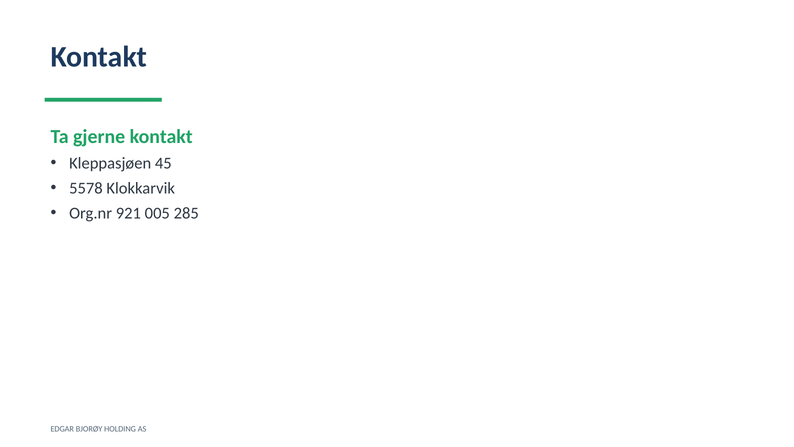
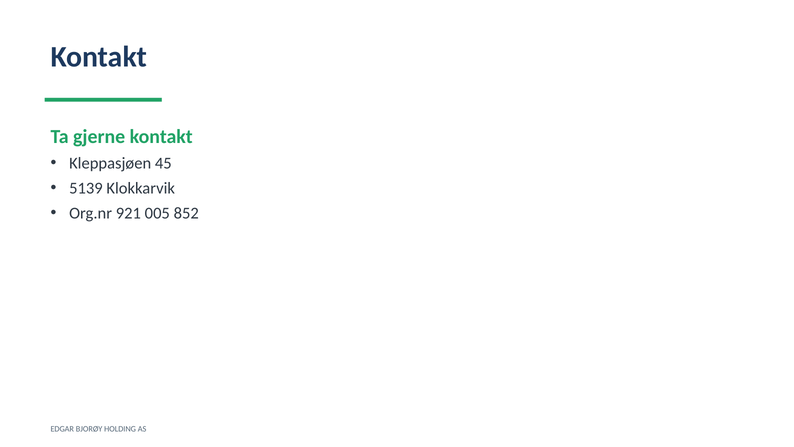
5578: 5578 -> 5139
285: 285 -> 852
